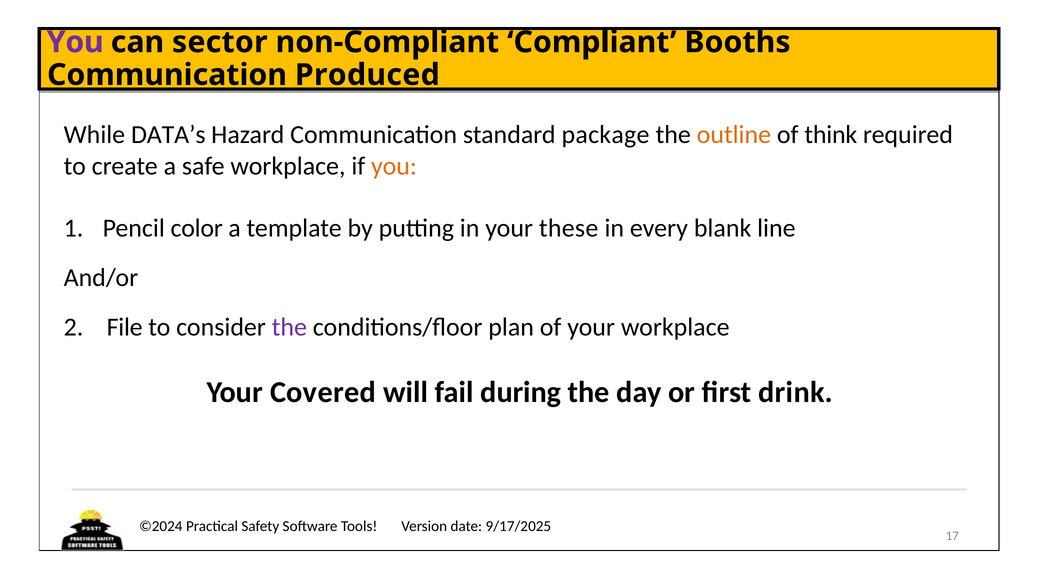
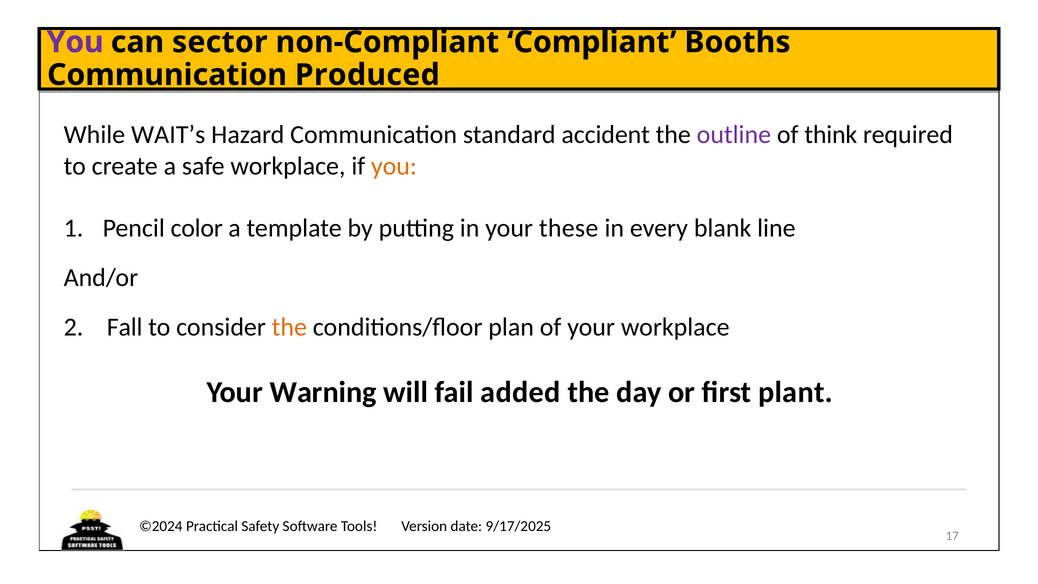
DATA’s: DATA’s -> WAIT’s
package: package -> accident
outline colour: orange -> purple
File: File -> Fall
the at (289, 327) colour: purple -> orange
Covered: Covered -> Warning
during: during -> added
drink: drink -> plant
